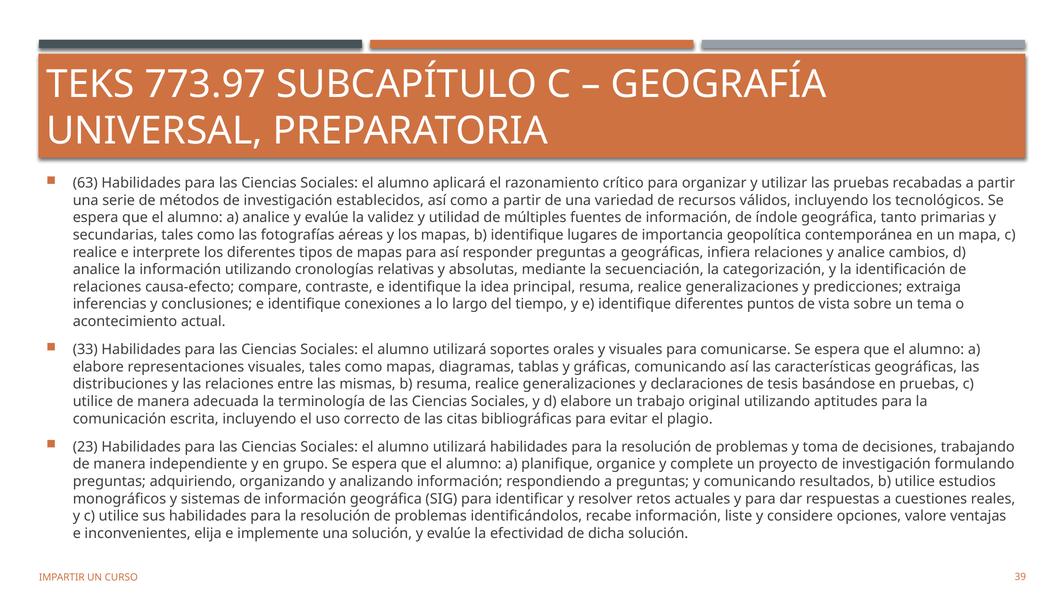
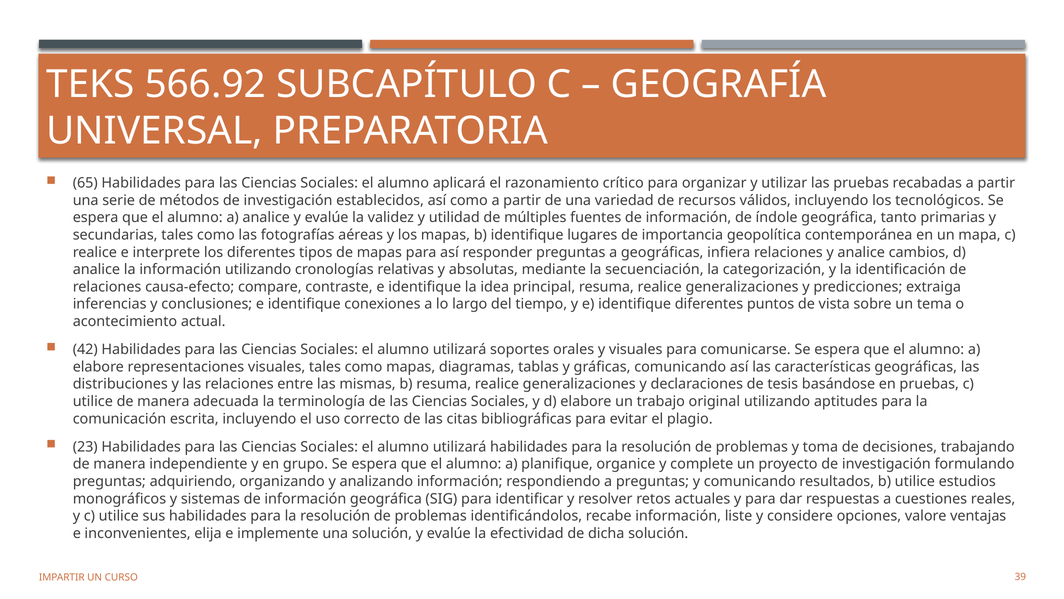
773.97: 773.97 -> 566.92
63: 63 -> 65
33: 33 -> 42
